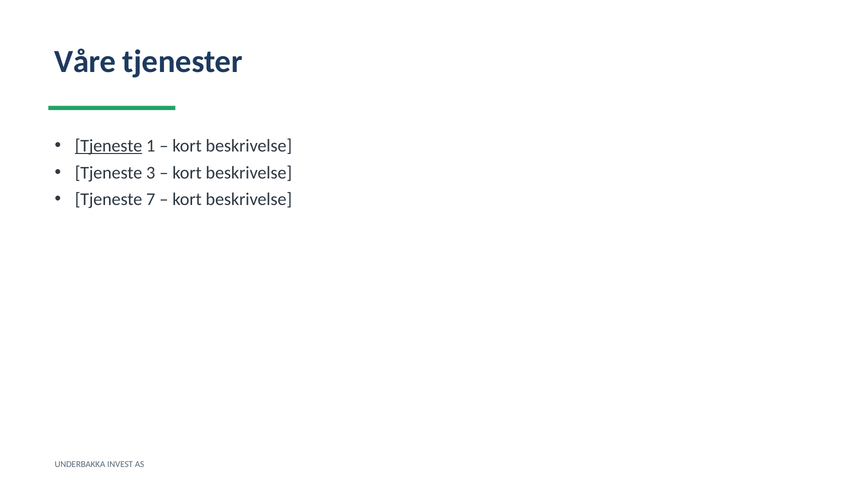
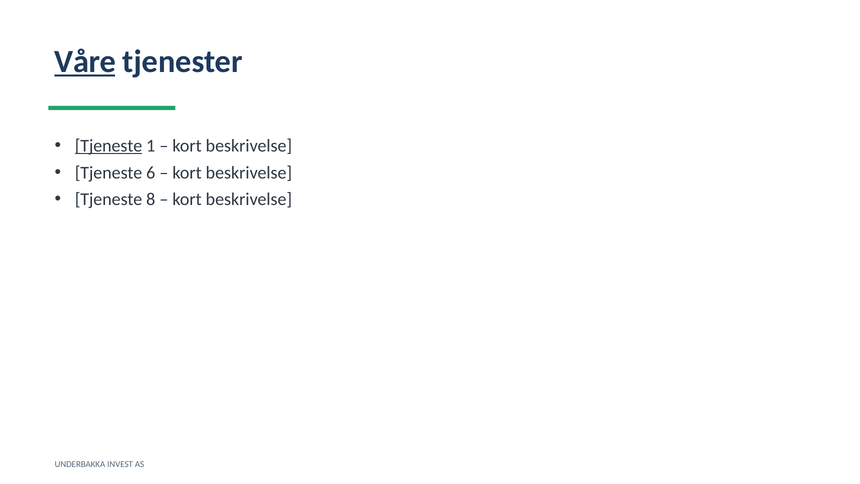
Våre underline: none -> present
3: 3 -> 6
7: 7 -> 8
